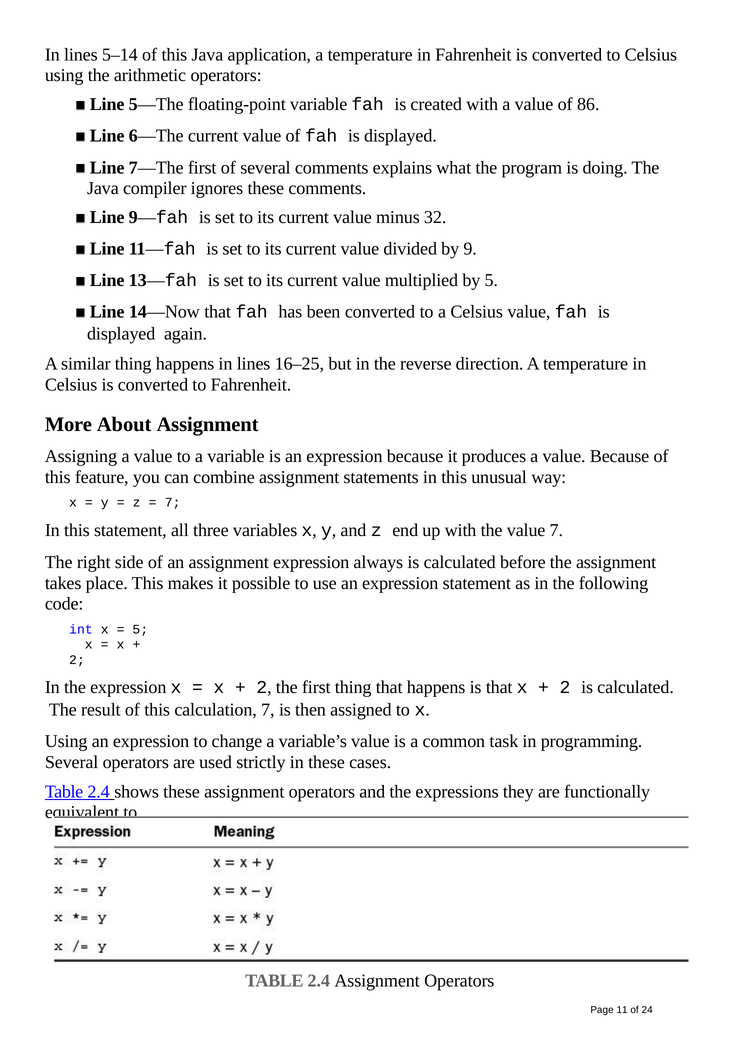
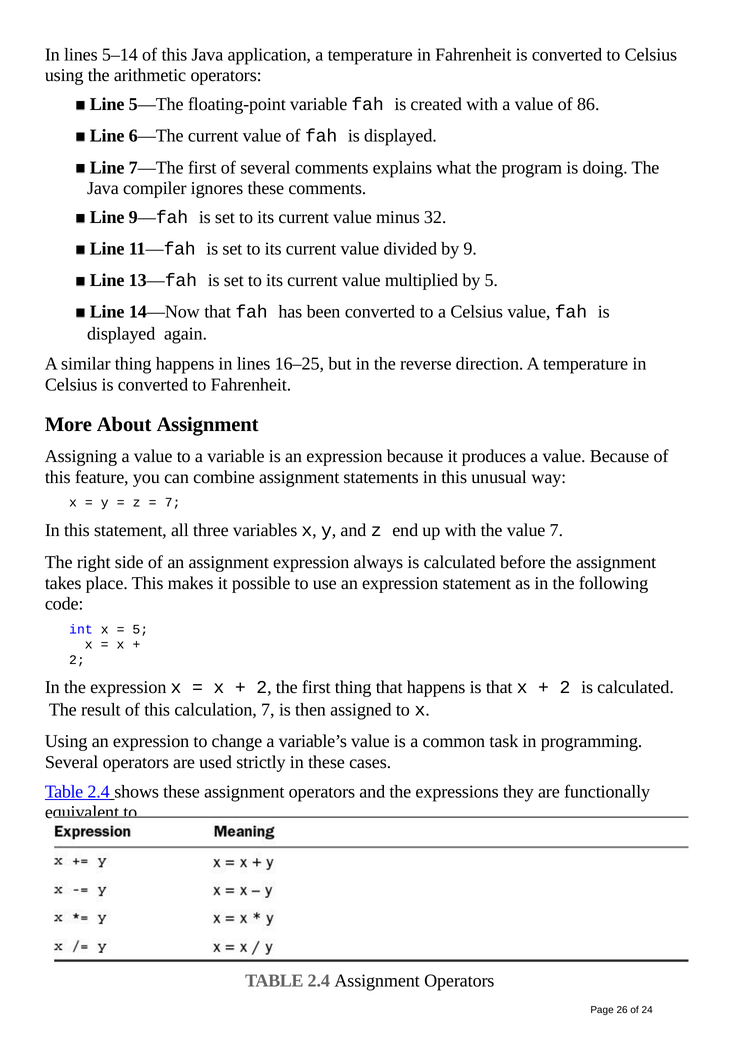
11: 11 -> 26
